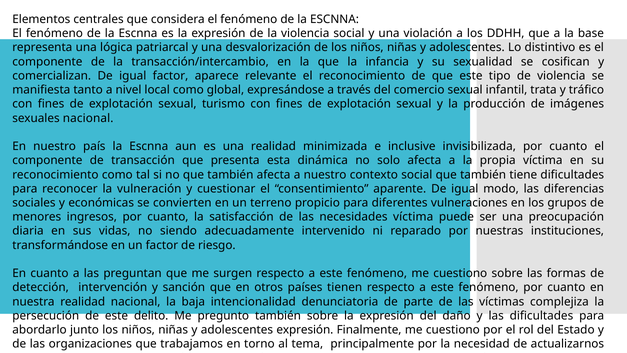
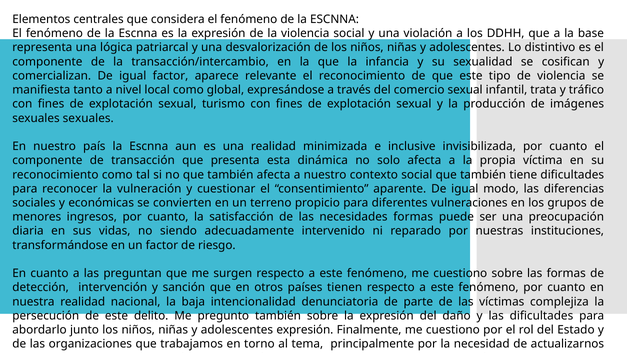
sexuales nacional: nacional -> sexuales
necesidades víctima: víctima -> formas
